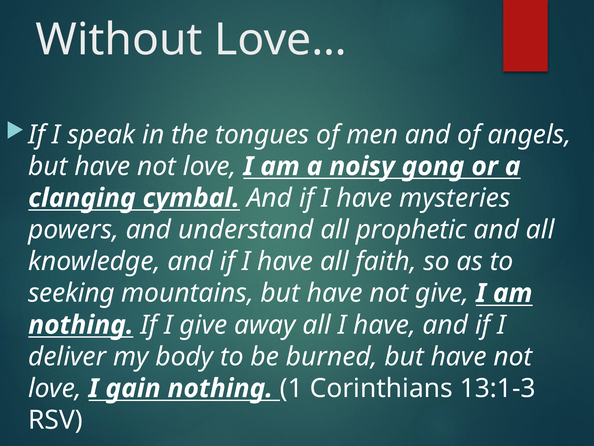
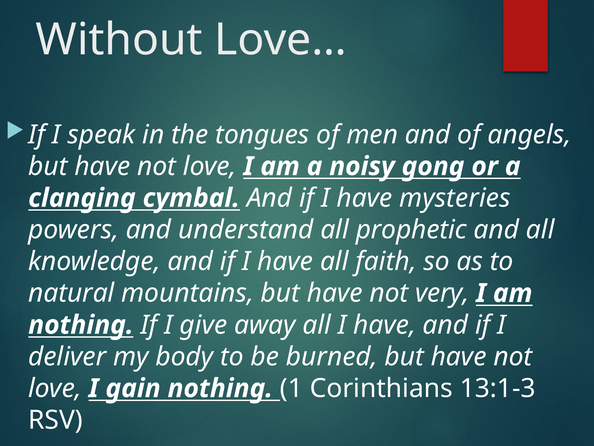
seeking: seeking -> natural
not give: give -> very
